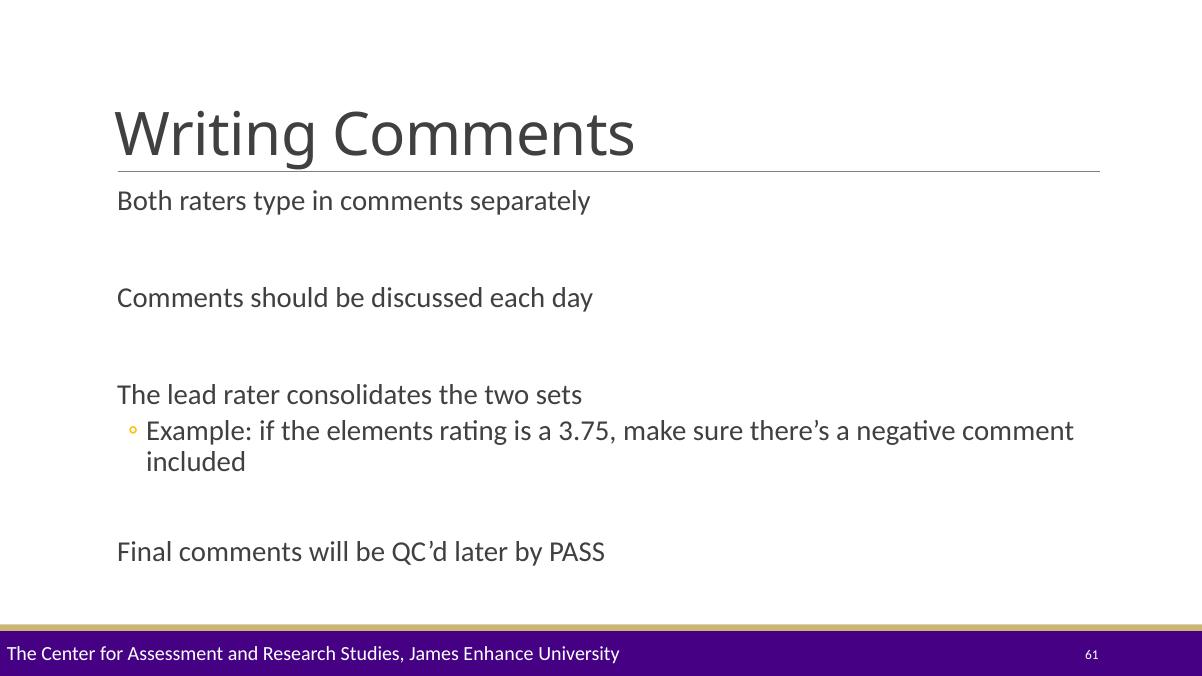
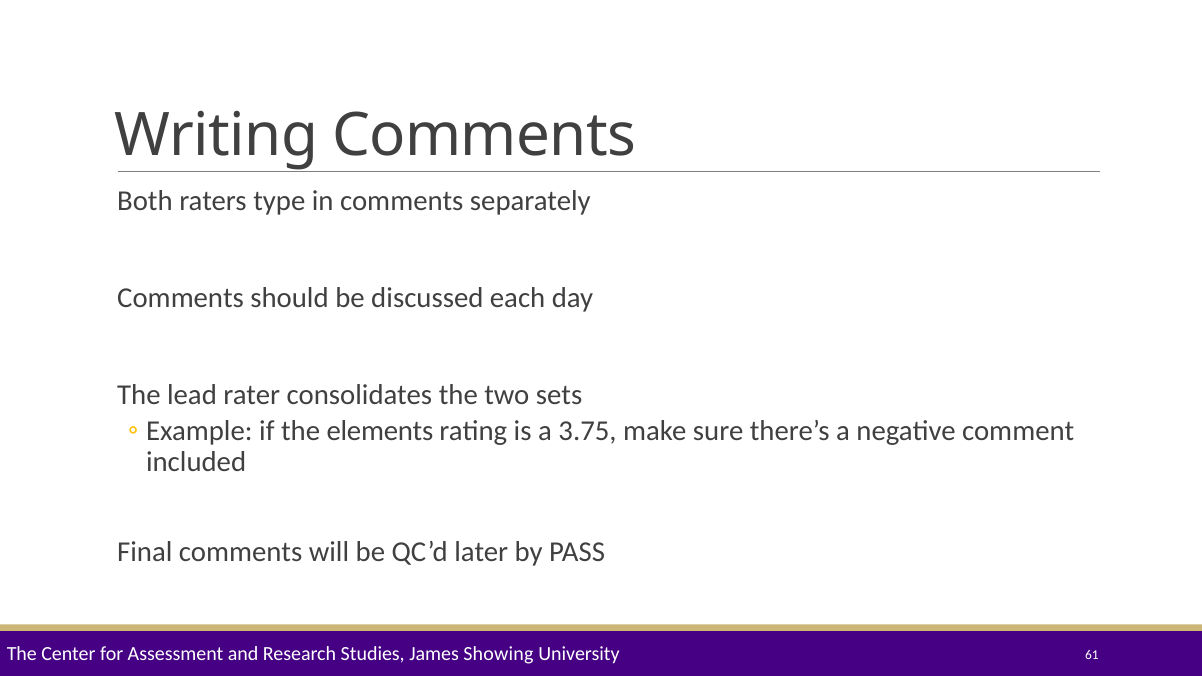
Enhance: Enhance -> Showing
